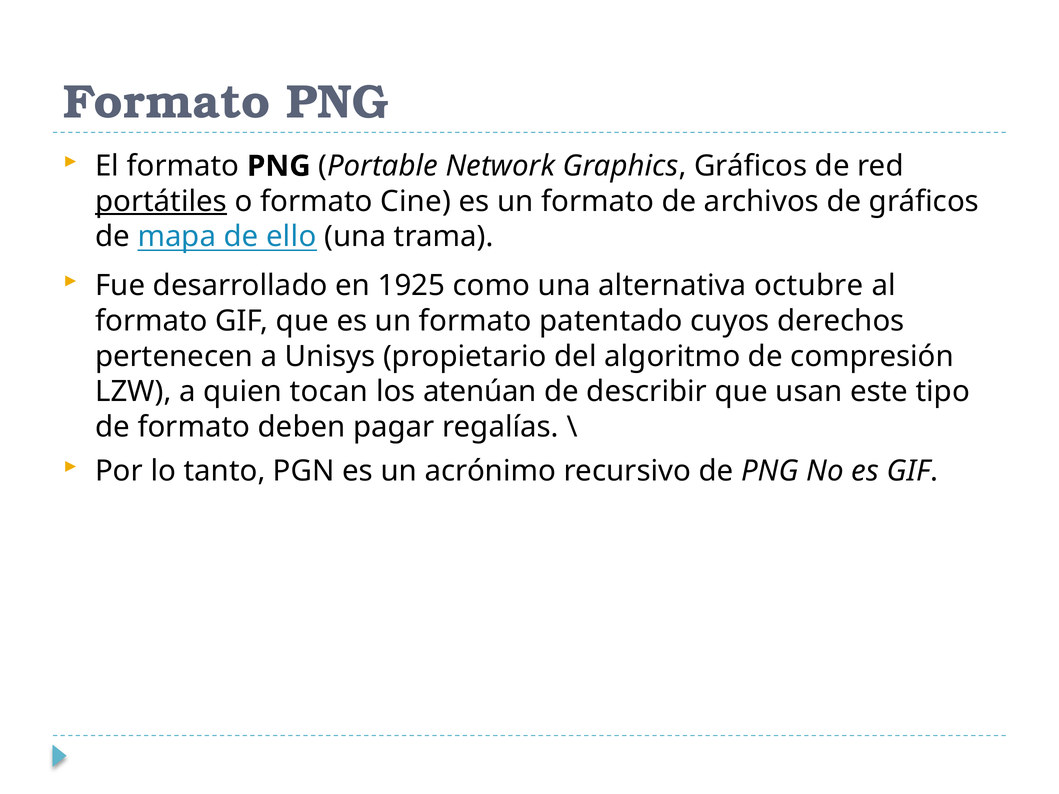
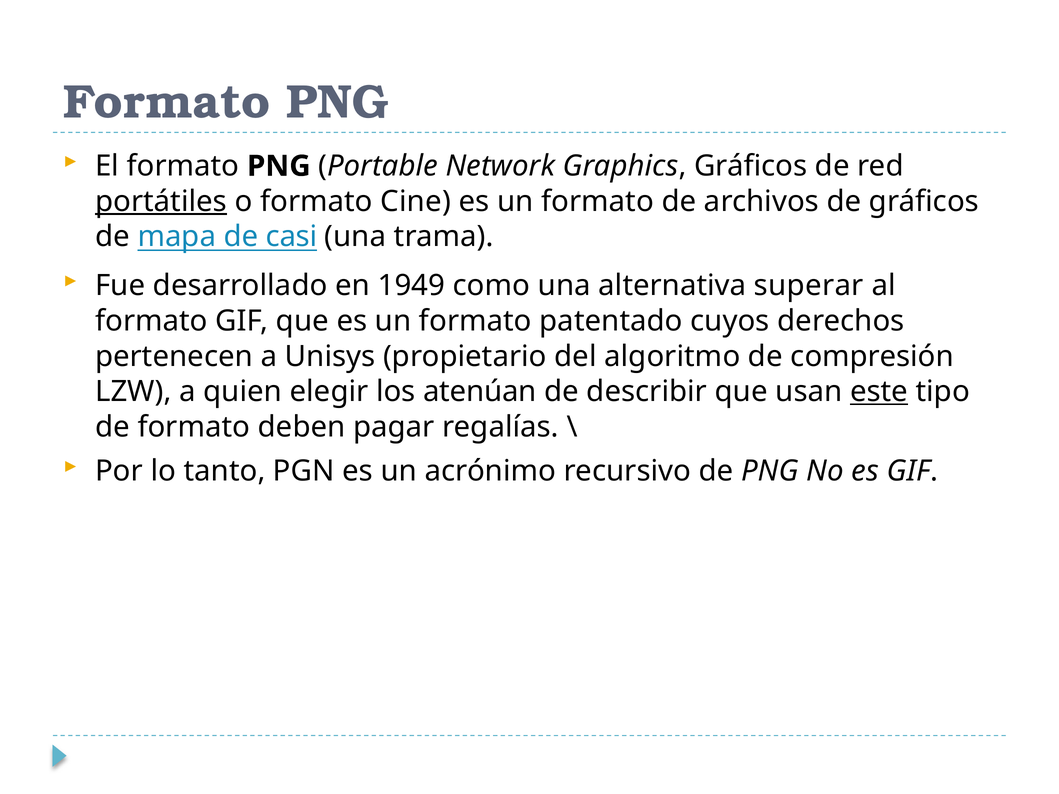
ello: ello -> casi
1925: 1925 -> 1949
octubre: octubre -> superar
tocan: tocan -> elegir
este underline: none -> present
